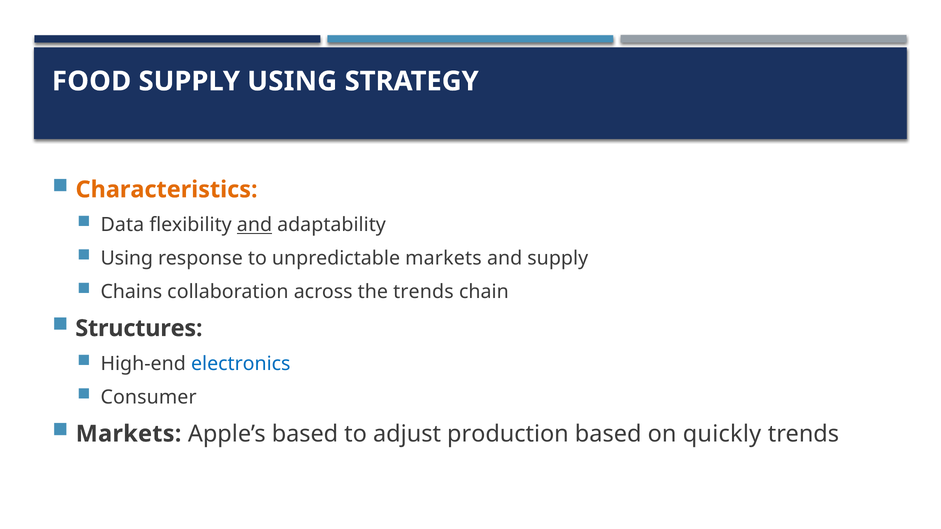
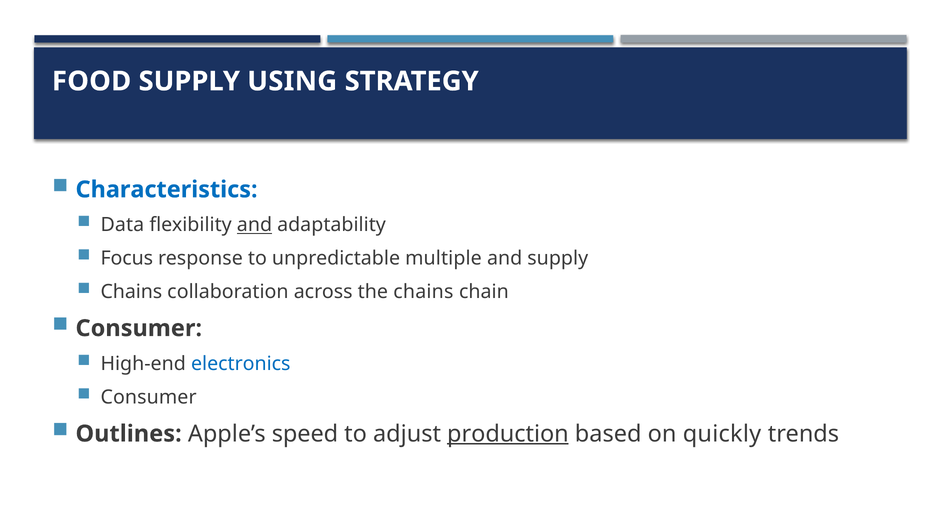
Characteristics colour: orange -> blue
Using at (127, 258): Using -> Focus
unpredictable markets: markets -> multiple
the trends: trends -> chains
Structures at (139, 329): Structures -> Consumer
Markets at (129, 434): Markets -> Outlines
Apple’s based: based -> speed
production underline: none -> present
